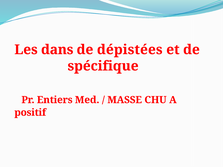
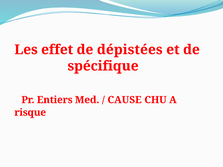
dans: dans -> effet
MASSE: MASSE -> CAUSE
positif: positif -> risque
